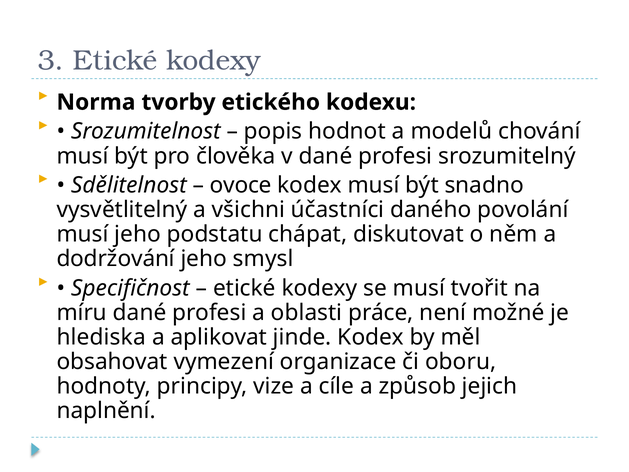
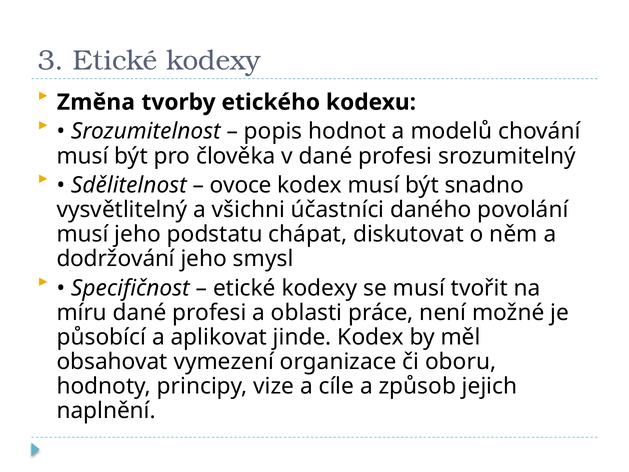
Norma: Norma -> Změna
hlediska: hlediska -> působící
